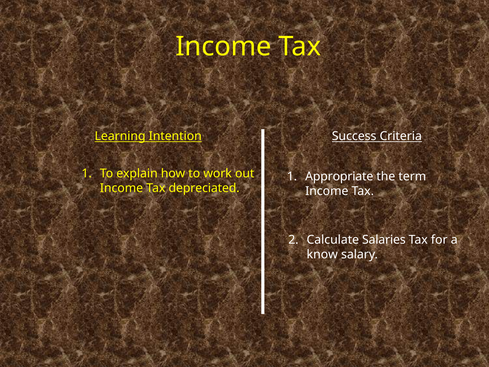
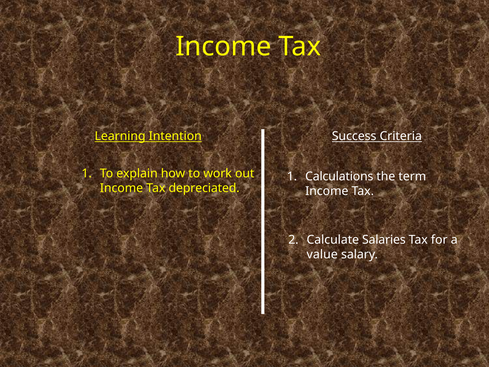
Appropriate: Appropriate -> Calculations
know: know -> value
